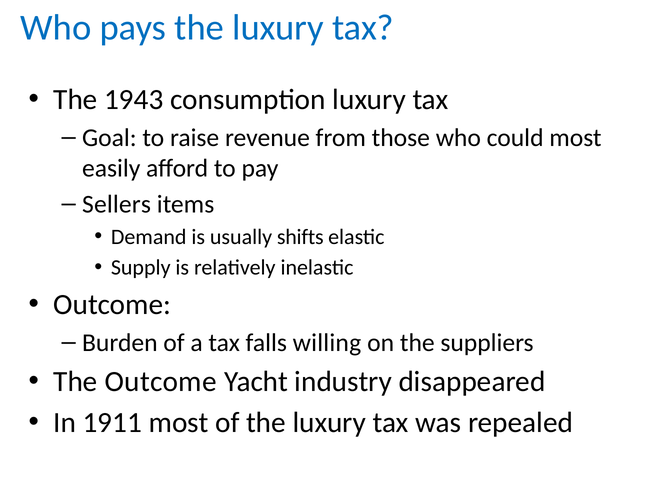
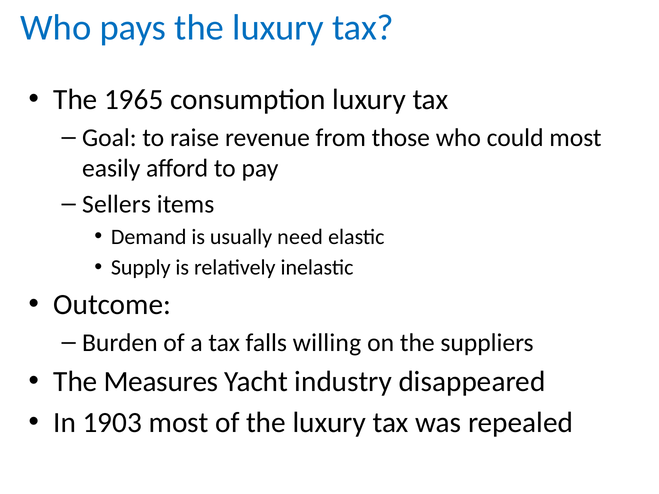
1943: 1943 -> 1965
shifts: shifts -> need
The Outcome: Outcome -> Measures
1911: 1911 -> 1903
